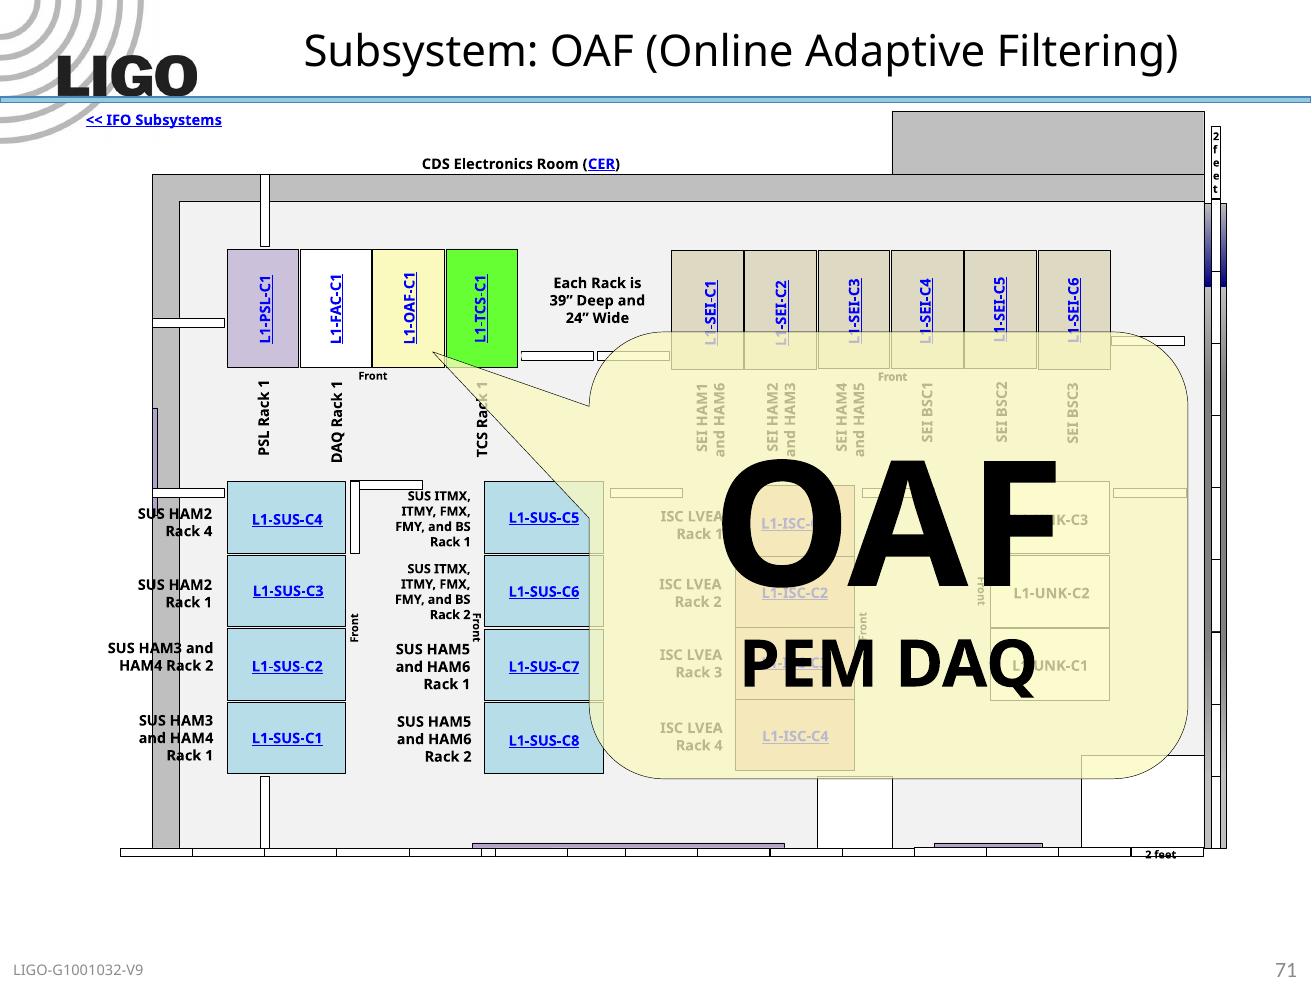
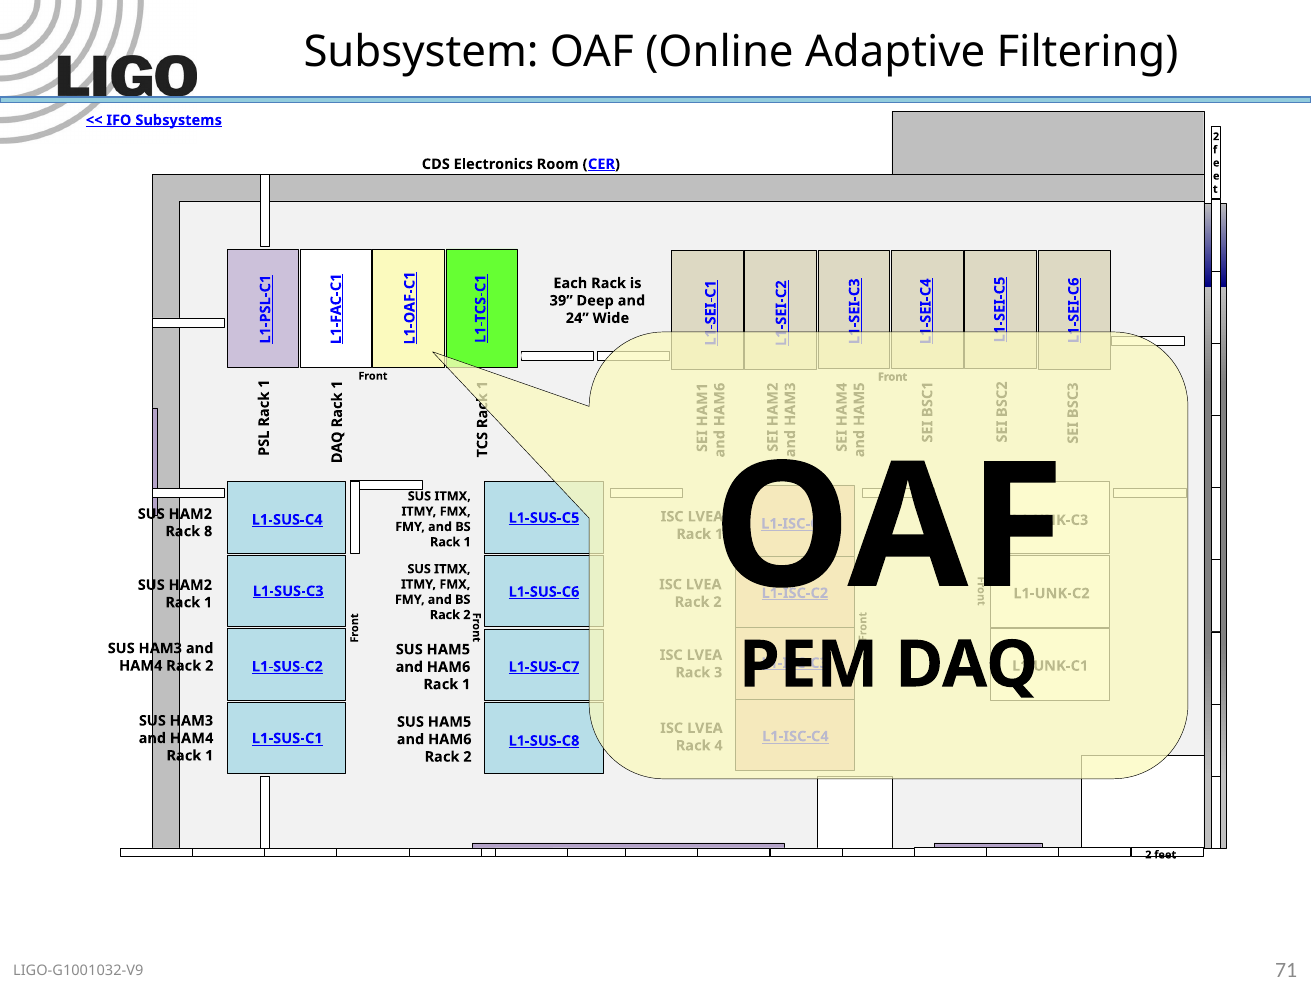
4 at (208, 531): 4 -> 8
